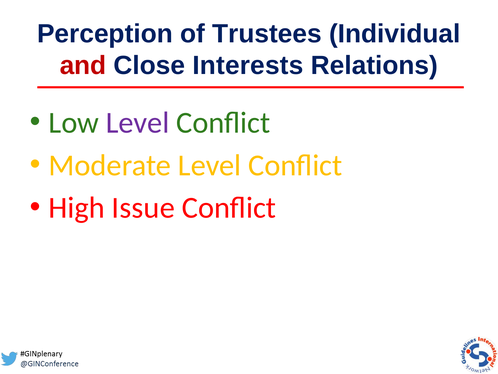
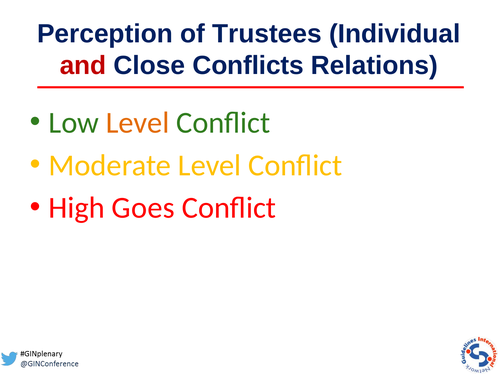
Interests: Interests -> Conflicts
Level at (138, 122) colour: purple -> orange
Issue: Issue -> Goes
